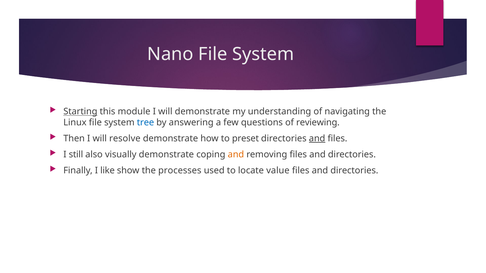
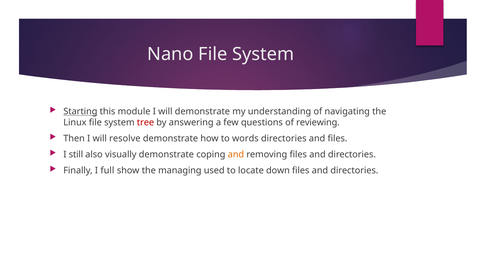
tree colour: blue -> red
preset: preset -> words
and at (317, 139) underline: present -> none
like: like -> full
processes: processes -> managing
value: value -> down
